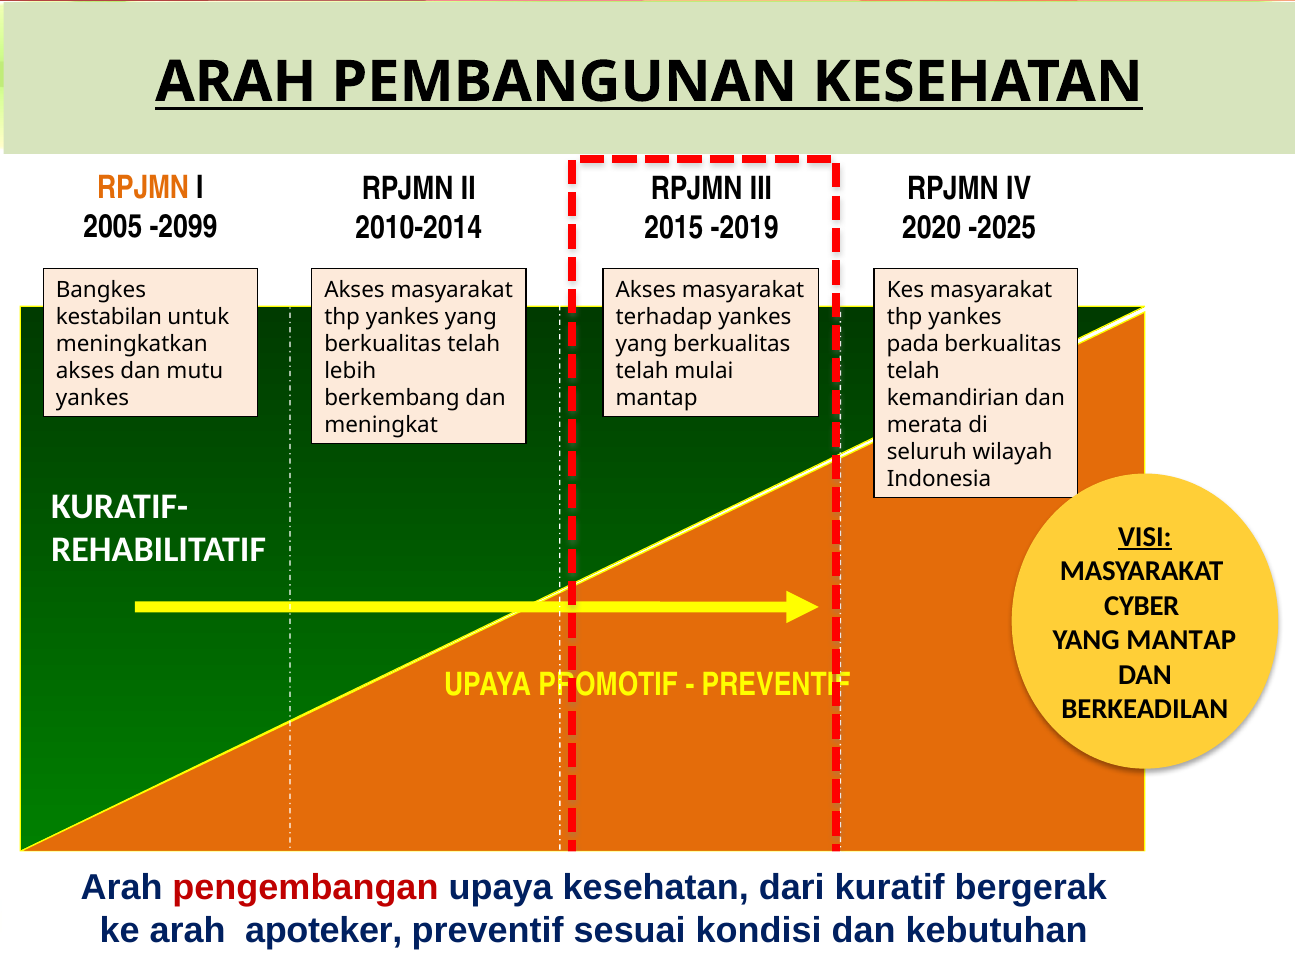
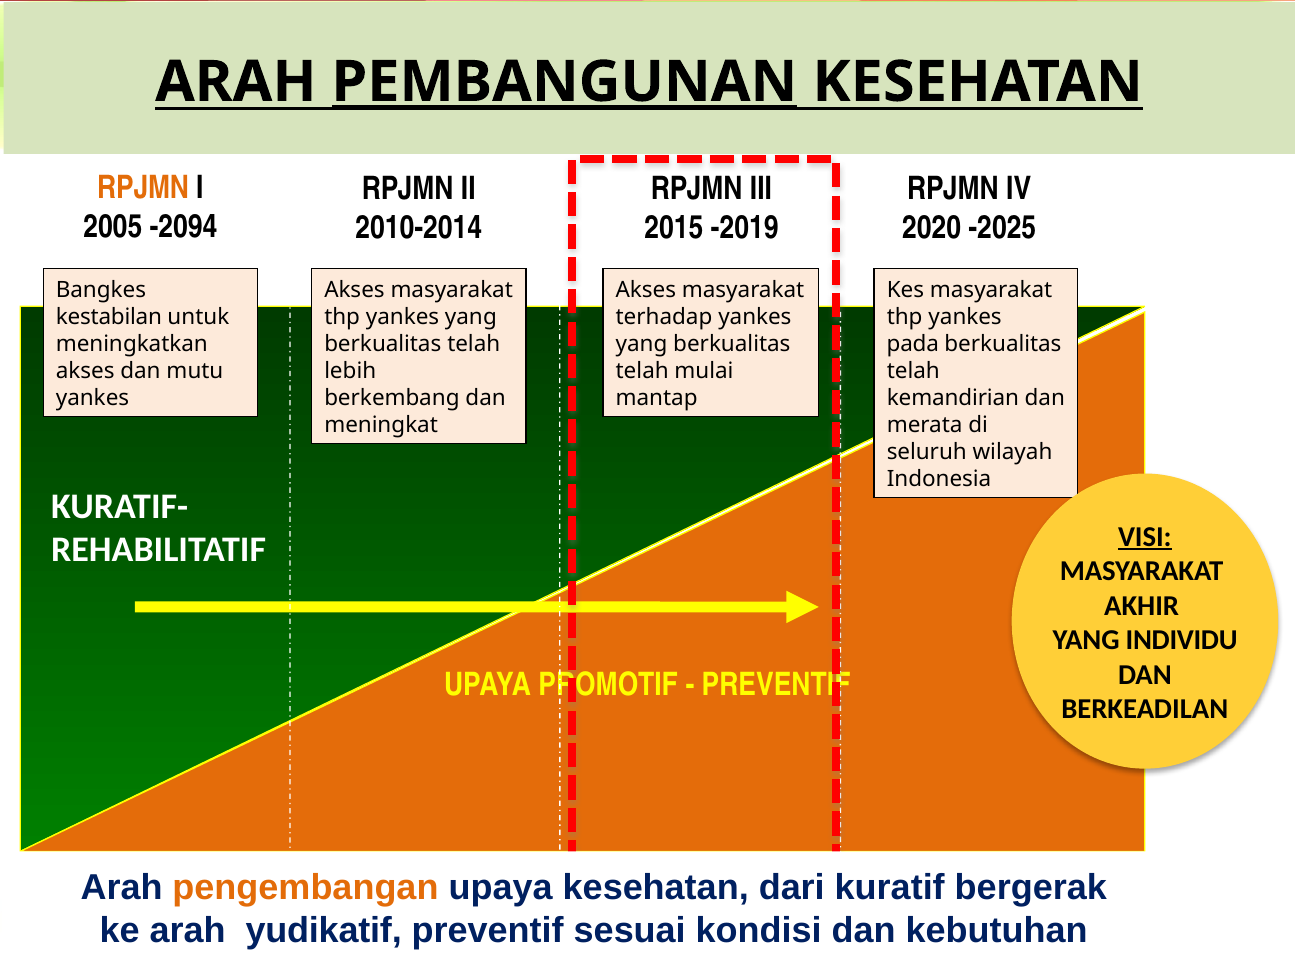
PEMBANGUNAN underline: none -> present
-2099: -2099 -> -2094
CYBER: CYBER -> AKHIR
YANG MANTAP: MANTAP -> INDIVIDU
pengembangan colour: red -> orange
apoteker: apoteker -> yudikatif
